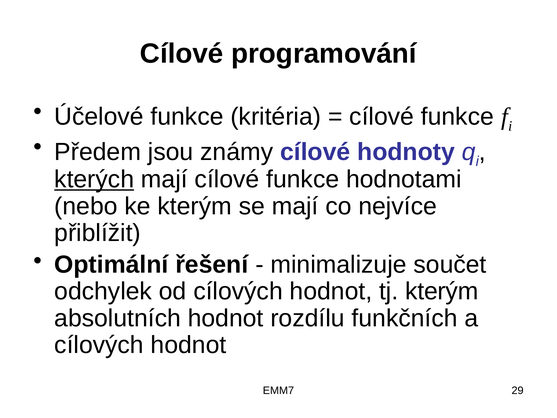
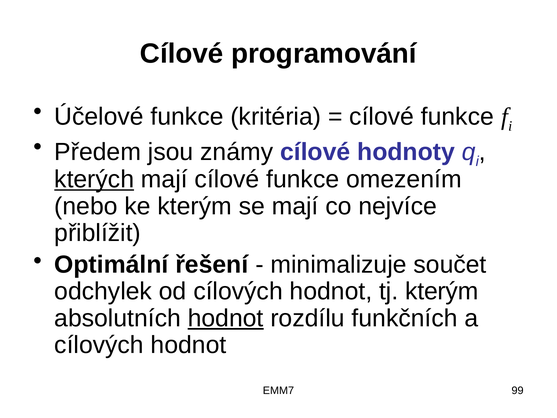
hodnotami: hodnotami -> omezením
hodnot at (226, 318) underline: none -> present
29: 29 -> 99
